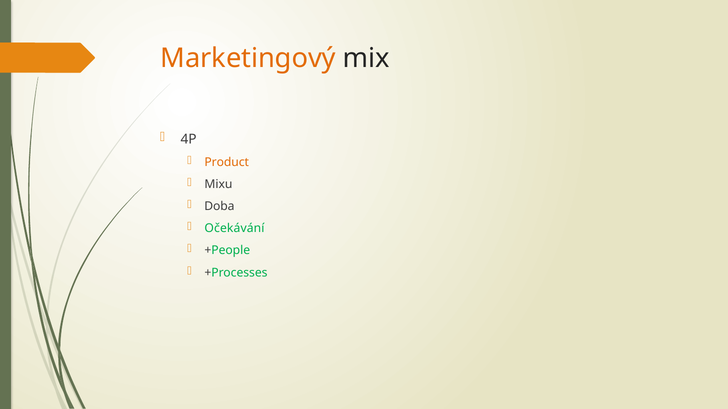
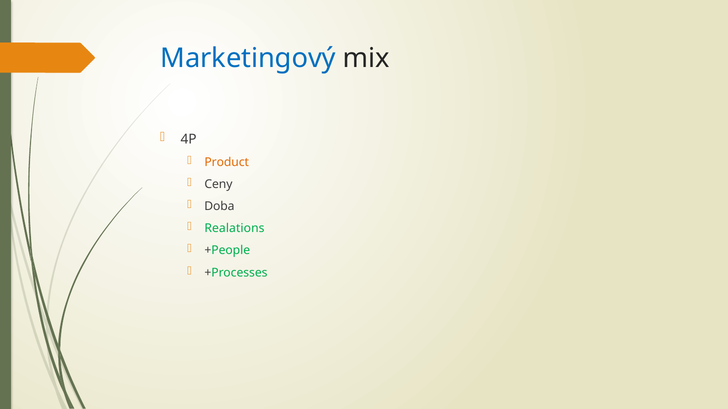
Marketingový colour: orange -> blue
Mixu: Mixu -> Ceny
Očekávání: Očekávání -> Realations
